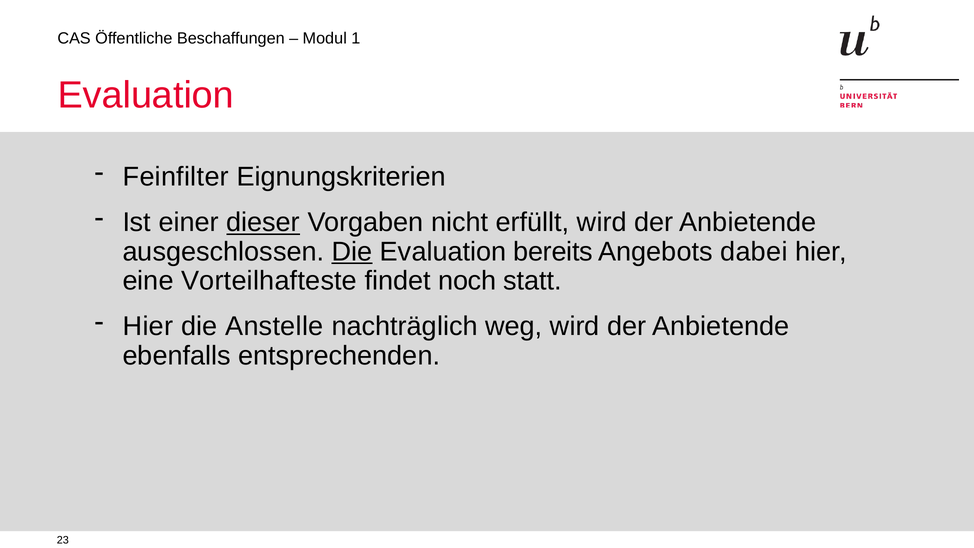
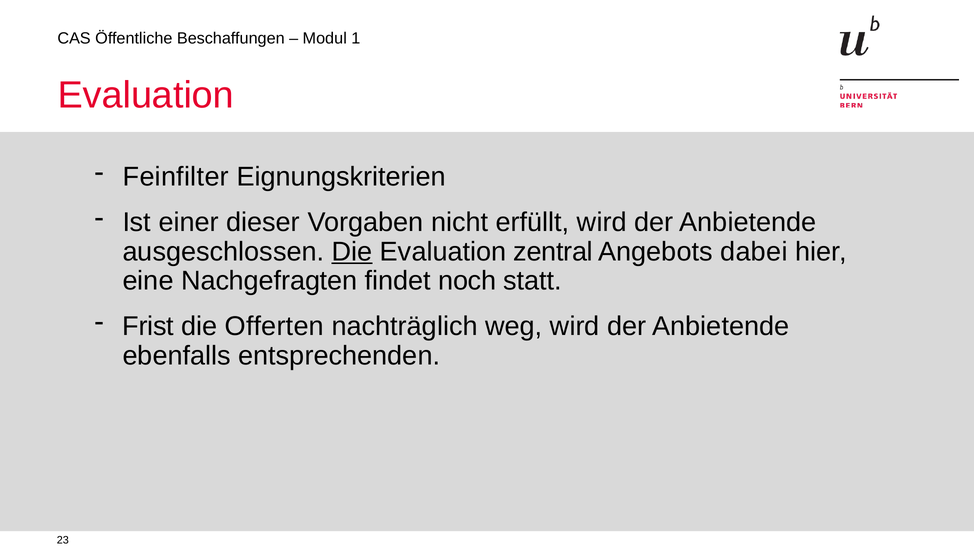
dieser underline: present -> none
bereits: bereits -> zentral
Vorteilhafteste: Vorteilhafteste -> Nachgefragten
Hier at (148, 326): Hier -> Frist
Anstelle: Anstelle -> Offerten
